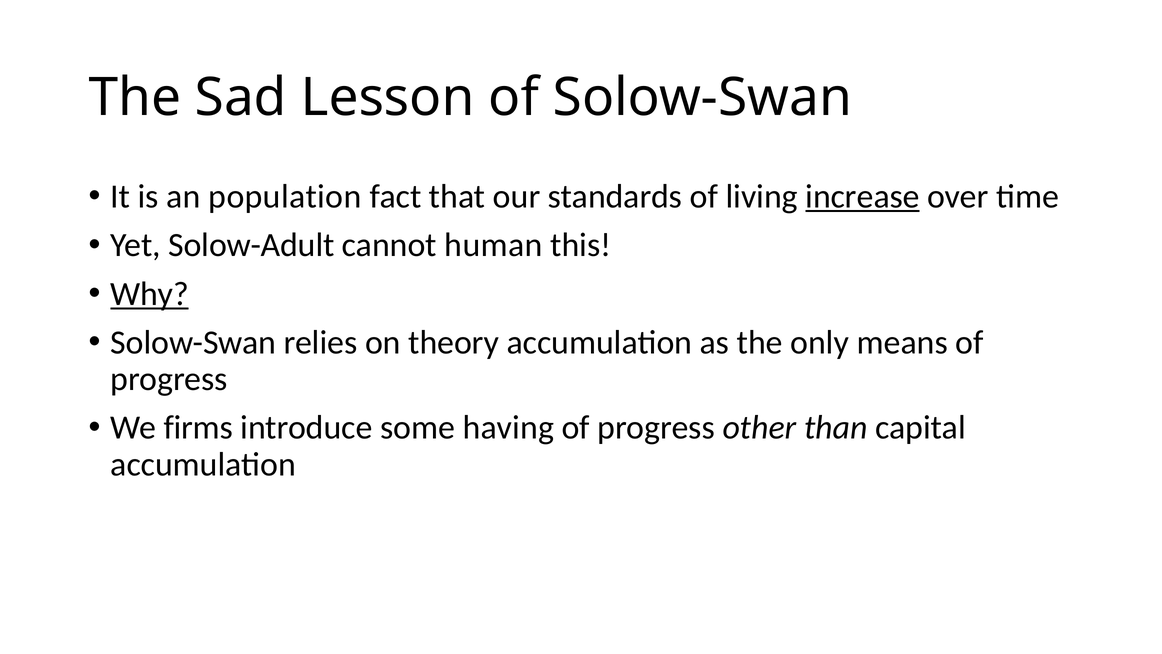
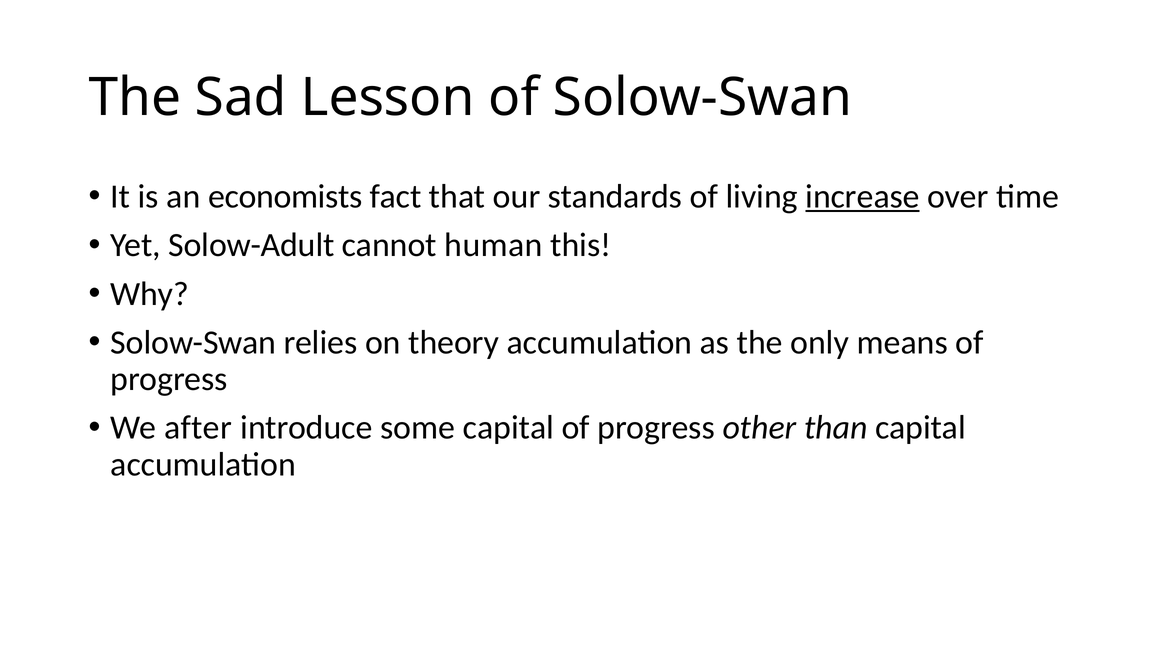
population: population -> economists
Why underline: present -> none
firms: firms -> after
some having: having -> capital
